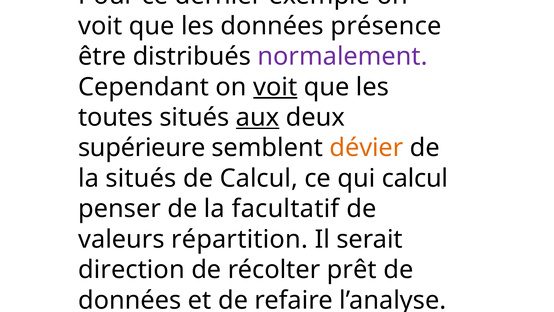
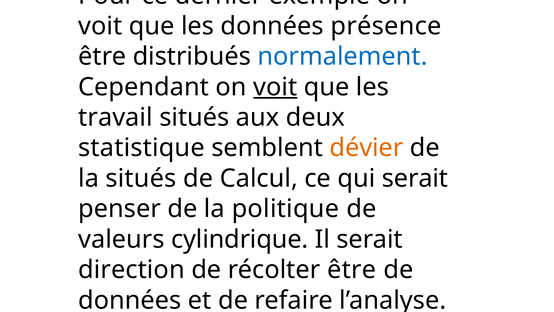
normalement colour: purple -> blue
toutes: toutes -> travail
aux underline: present -> none
supérieure: supérieure -> statistique
qui calcul: calcul -> serait
facultatif: facultatif -> politique
répartition: répartition -> cylindrique
récolter prêt: prêt -> être
